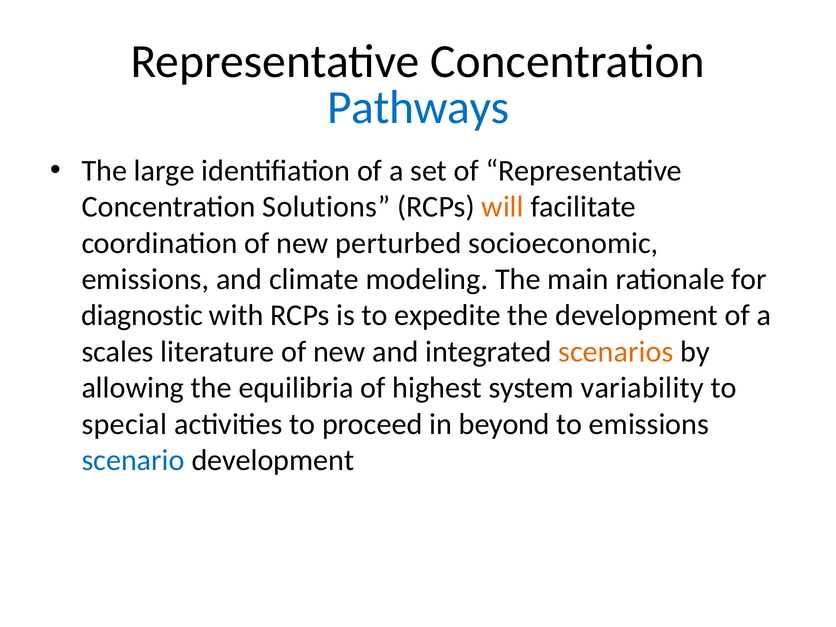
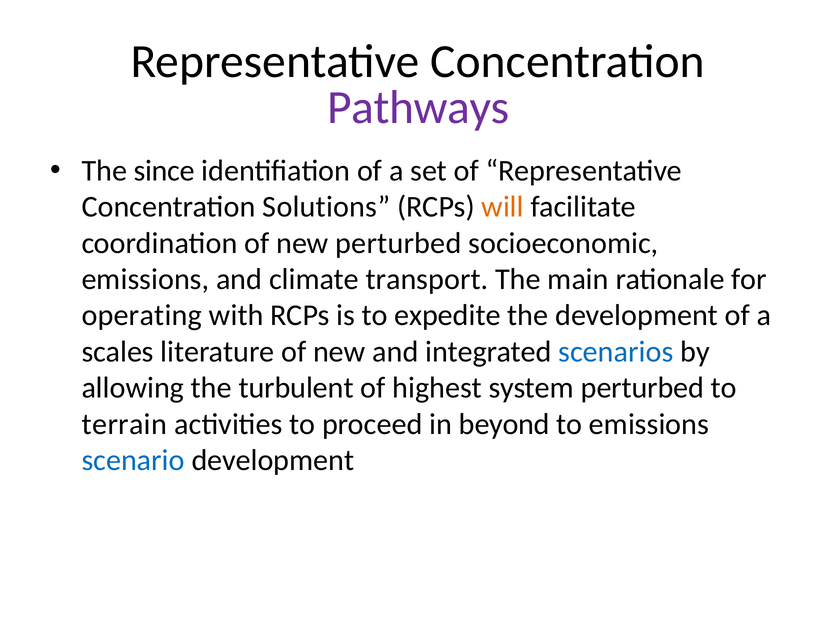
Pathways colour: blue -> purple
large: large -> since
modeling: modeling -> transport
diagnostic: diagnostic -> operating
scenarios colour: orange -> blue
equilibria: equilibria -> turbulent
system variability: variability -> perturbed
special: special -> terrain
